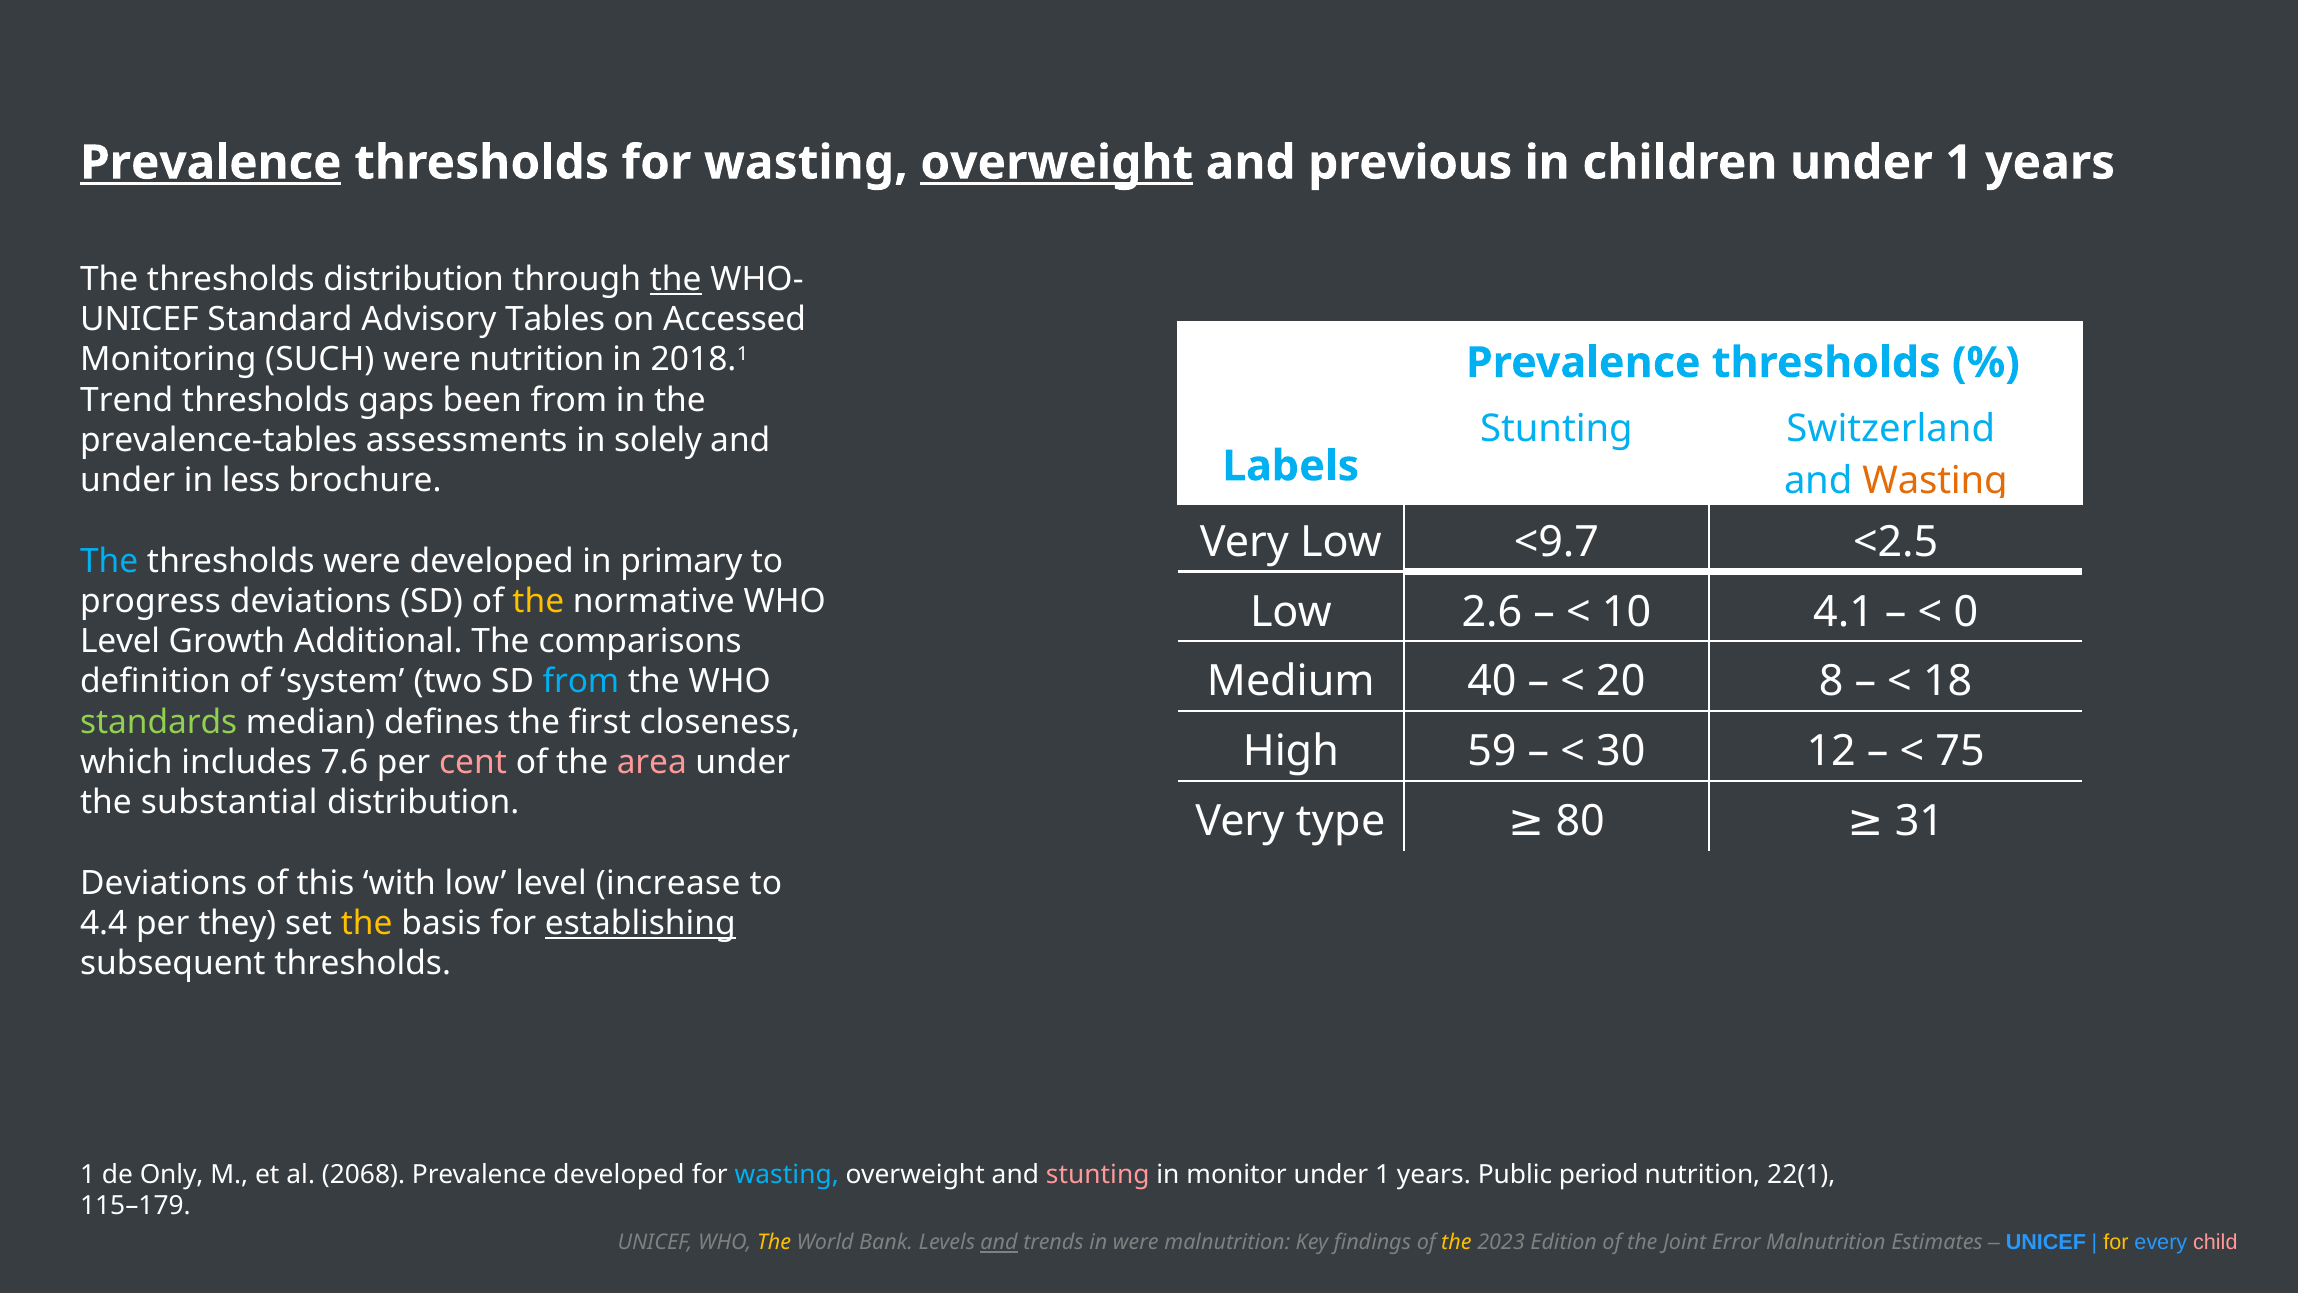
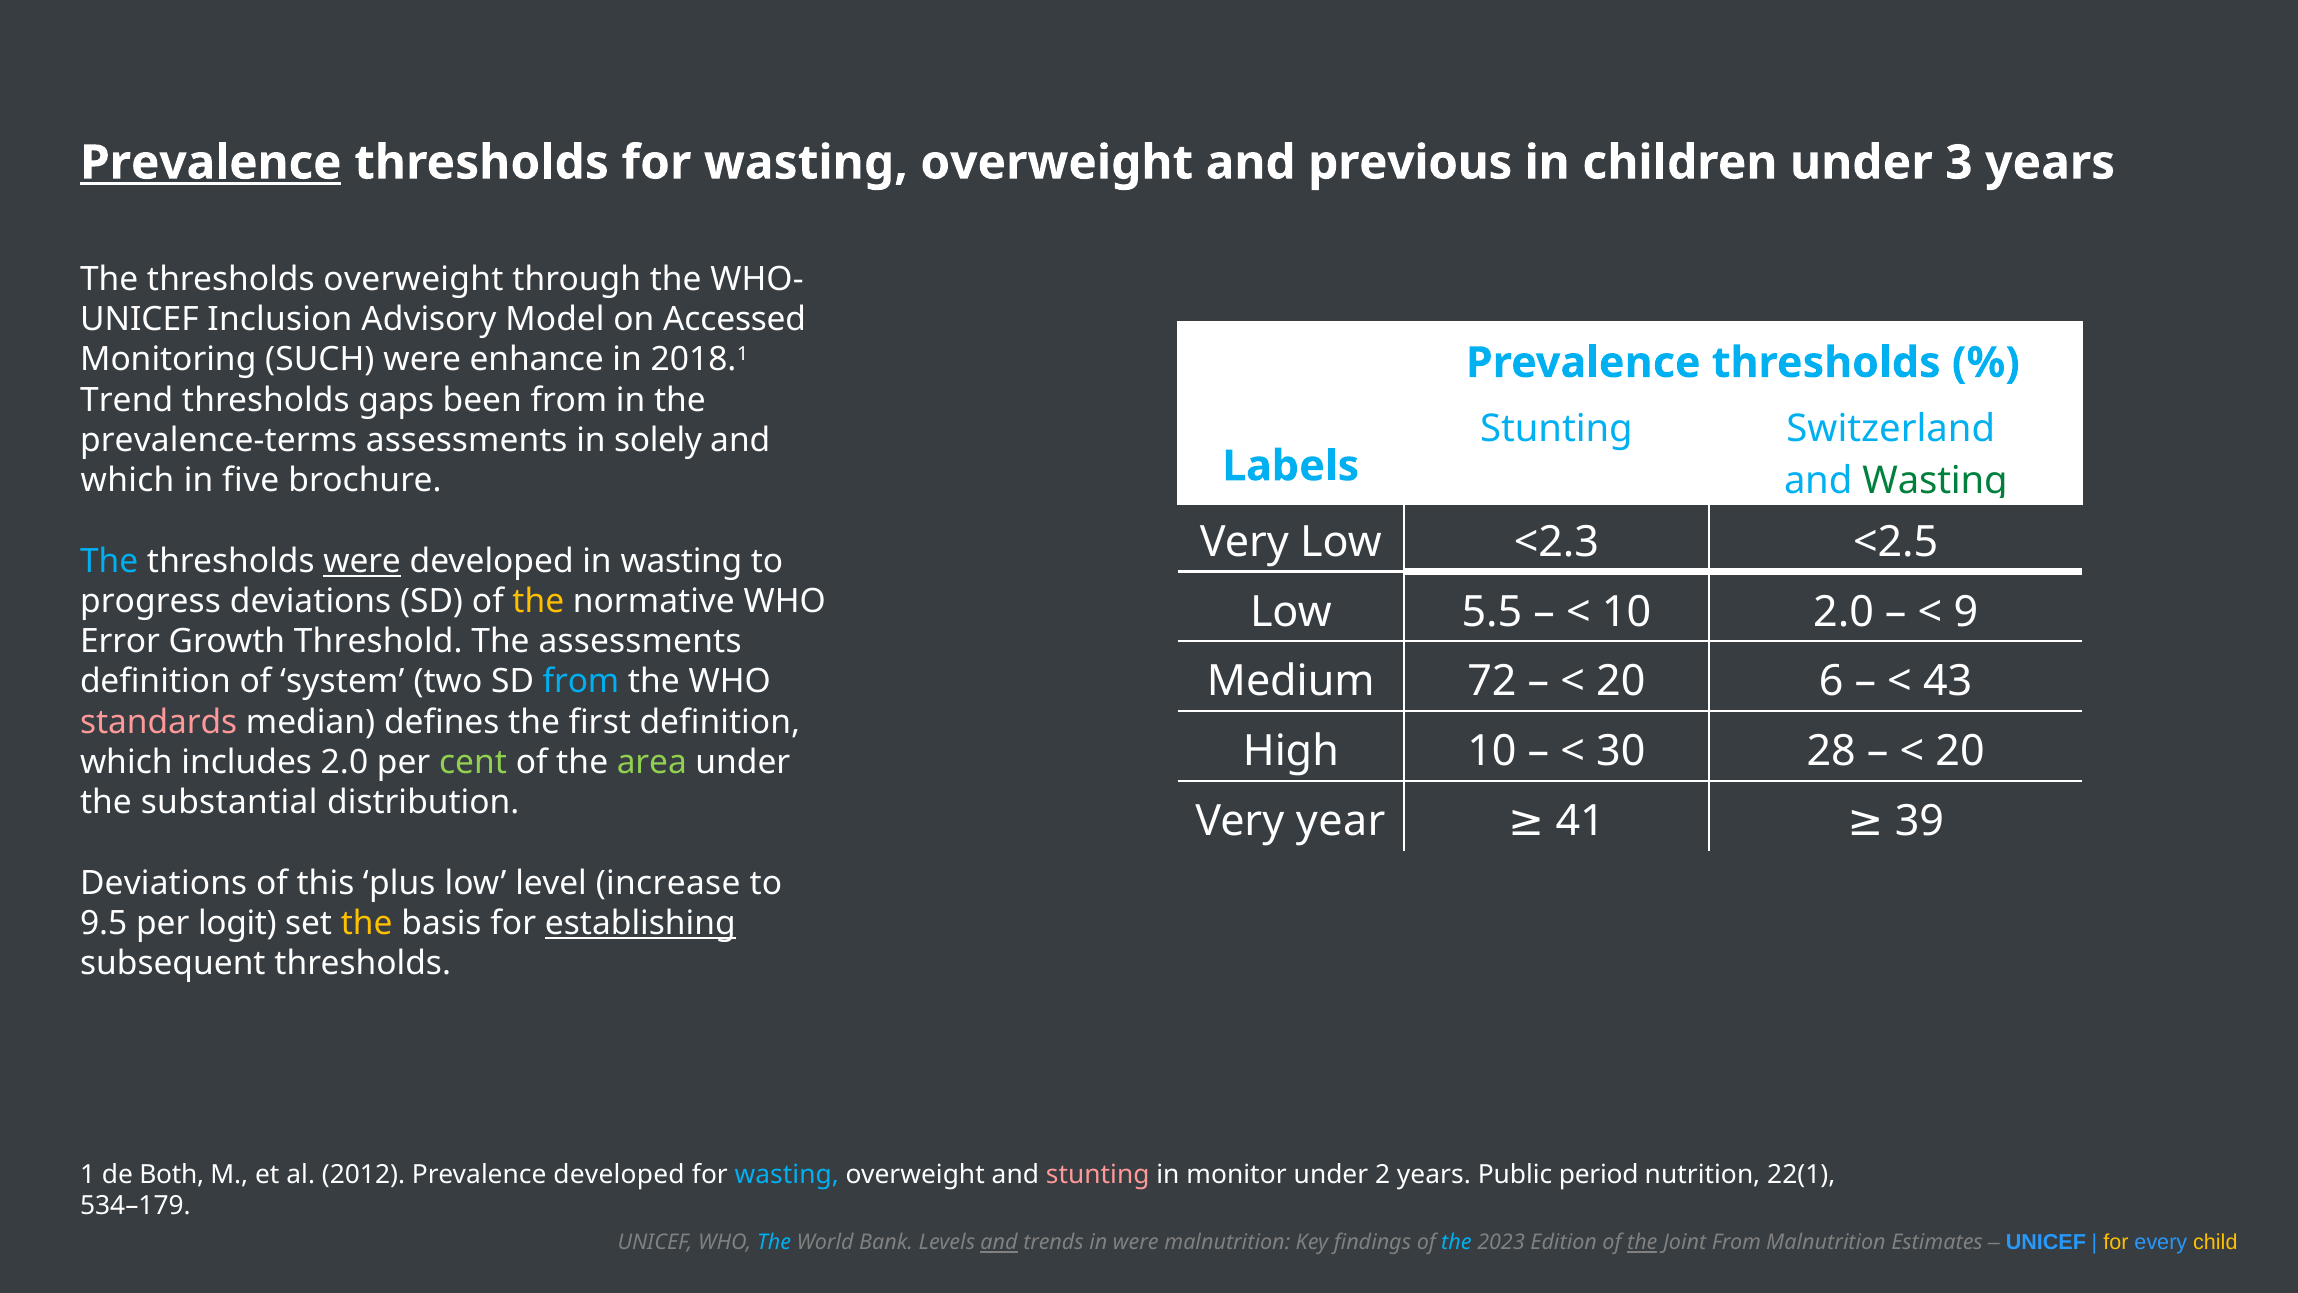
overweight at (1057, 163) underline: present -> none
children under 1: 1 -> 3
thresholds distribution: distribution -> overweight
the at (676, 279) underline: present -> none
Standard: Standard -> Inclusion
Tables: Tables -> Model
were nutrition: nutrition -> enhance
prevalence-tables: prevalence-tables -> prevalence-terms
Wasting at (1935, 481) colour: orange -> green
under at (128, 480): under -> which
less: less -> five
<9.7: <9.7 -> <2.3
were at (362, 561) underline: none -> present
in primary: primary -> wasting
2.6: 2.6 -> 5.5
10 4.1: 4.1 -> 2.0
0: 0 -> 9
Level at (120, 641): Level -> Error
Additional: Additional -> Threshold
The comparisons: comparisons -> assessments
40: 40 -> 72
8: 8 -> 6
18: 18 -> 43
standards colour: light green -> pink
first closeness: closeness -> definition
High 59: 59 -> 10
12: 12 -> 28
75 at (1960, 751): 75 -> 20
includes 7.6: 7.6 -> 2.0
cent colour: pink -> light green
area colour: pink -> light green
type: type -> year
80: 80 -> 41
31: 31 -> 39
with: with -> plus
4.4: 4.4 -> 9.5
they: they -> logit
Only: Only -> Both
2068: 2068 -> 2012
1 at (1383, 1174): 1 -> 2
115–179: 115–179 -> 534–179
The at (774, 1242) colour: yellow -> light blue
the at (1456, 1242) colour: yellow -> light blue
the at (1642, 1242) underline: none -> present
Error at (1736, 1242): Error -> From
child colour: pink -> yellow
